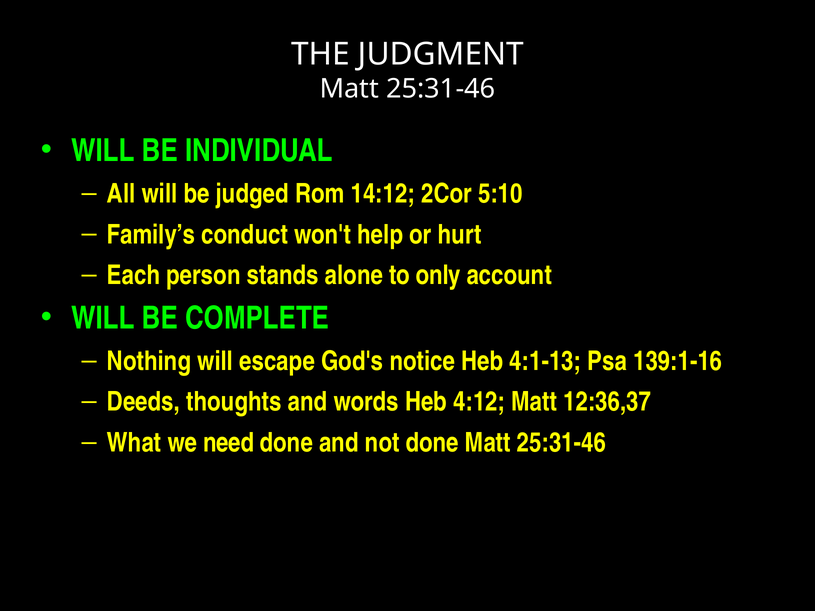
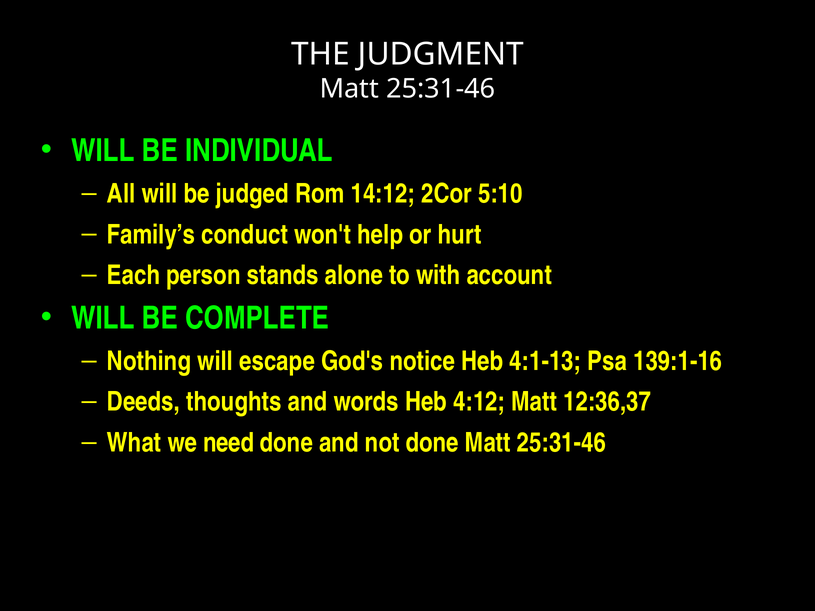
only: only -> with
